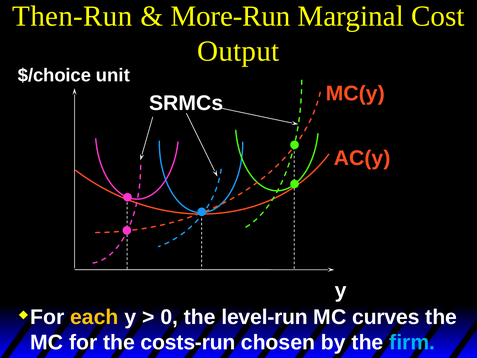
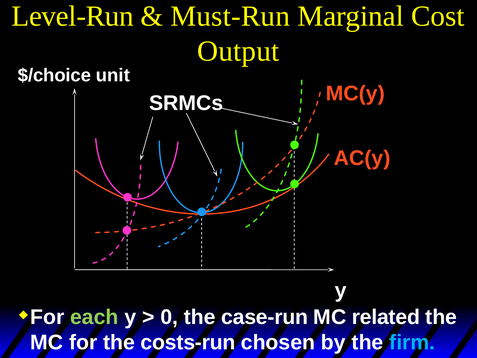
Then-Run: Then-Run -> Level-Run
More-Run: More-Run -> Must-Run
each colour: yellow -> light green
level-run: level-run -> case-run
curves: curves -> related
